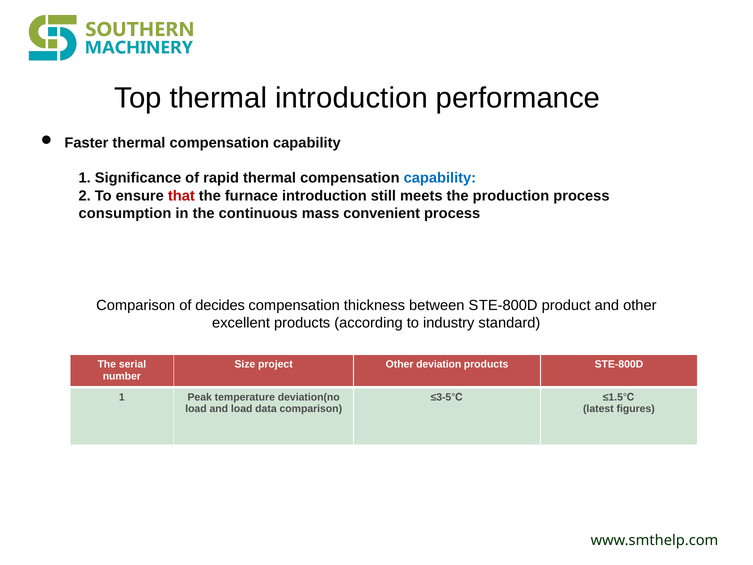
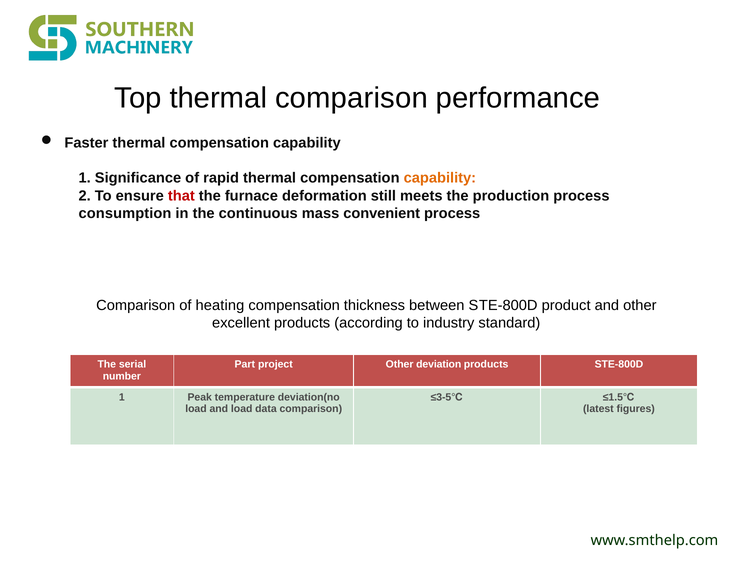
thermal introduction: introduction -> comparison
capability at (440, 178) colour: blue -> orange
furnace introduction: introduction -> deformation
decides: decides -> heating
Size: Size -> Part
